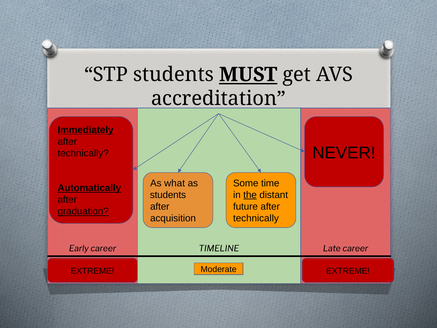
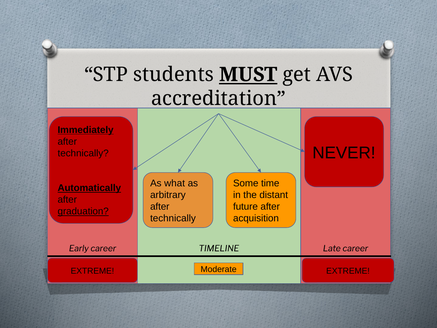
students at (168, 195): students -> arbitrary
the underline: present -> none
acquisition at (173, 218): acquisition -> technically
technically at (256, 218): technically -> acquisition
